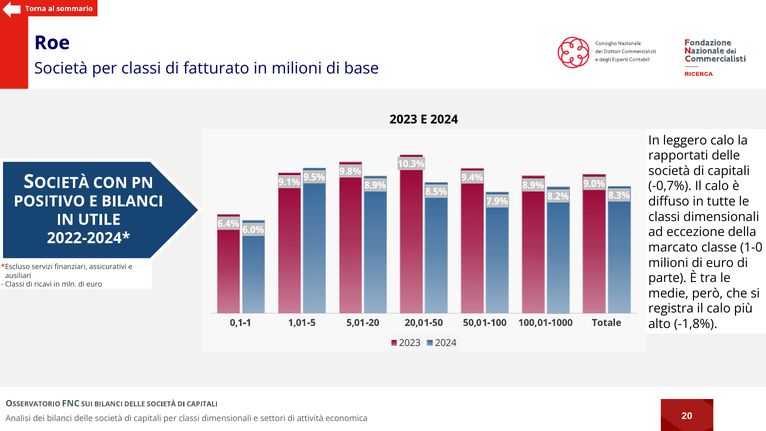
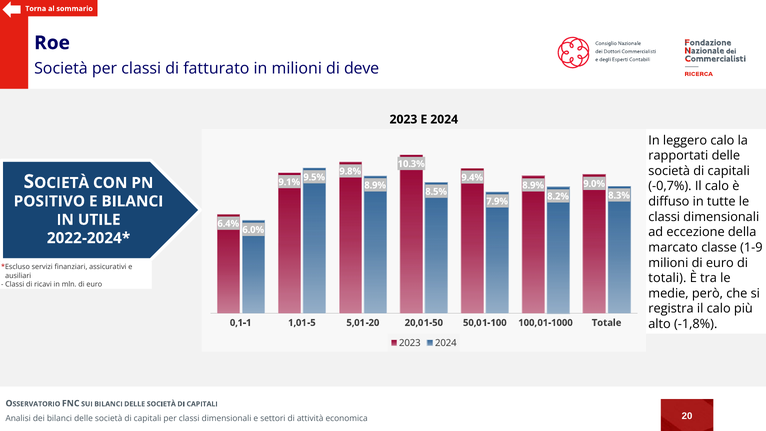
base: base -> deve
1-0: 1-0 -> 1-9
parte: parte -> totali
